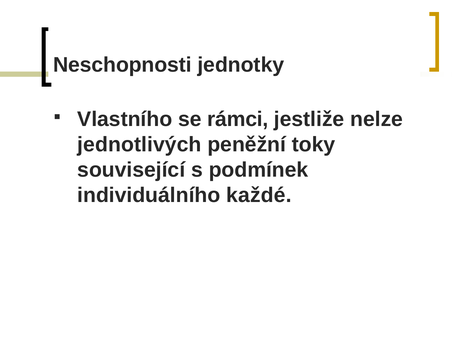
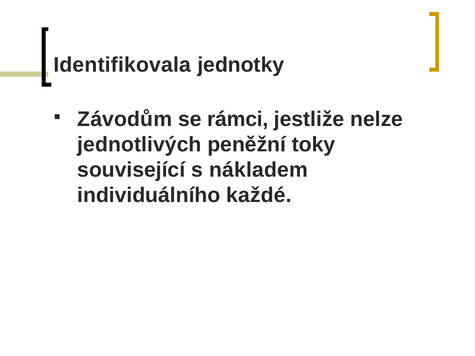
Neschopnosti: Neschopnosti -> Identifikovala
Vlastního: Vlastního -> Závodům
podmínek: podmínek -> nákladem
